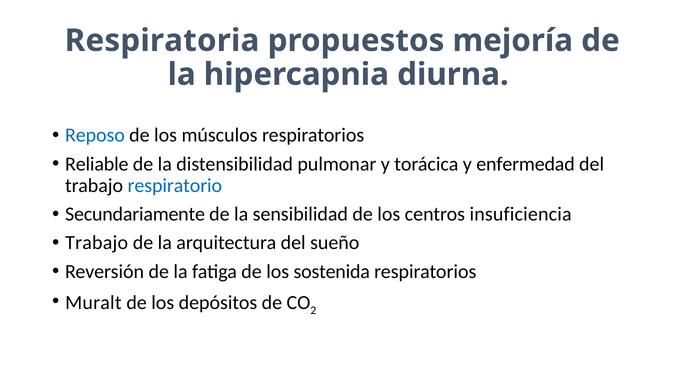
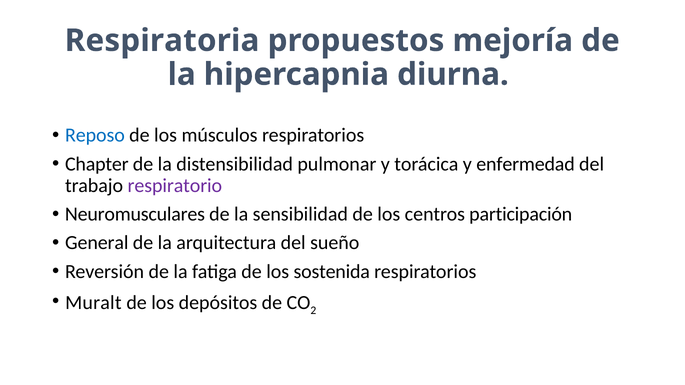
Reliable: Reliable -> Chapter
respiratorio colour: blue -> purple
Secundariamente: Secundariamente -> Neuromusculares
insuficiencia: insuficiencia -> participación
Trabajo at (97, 243): Trabajo -> General
